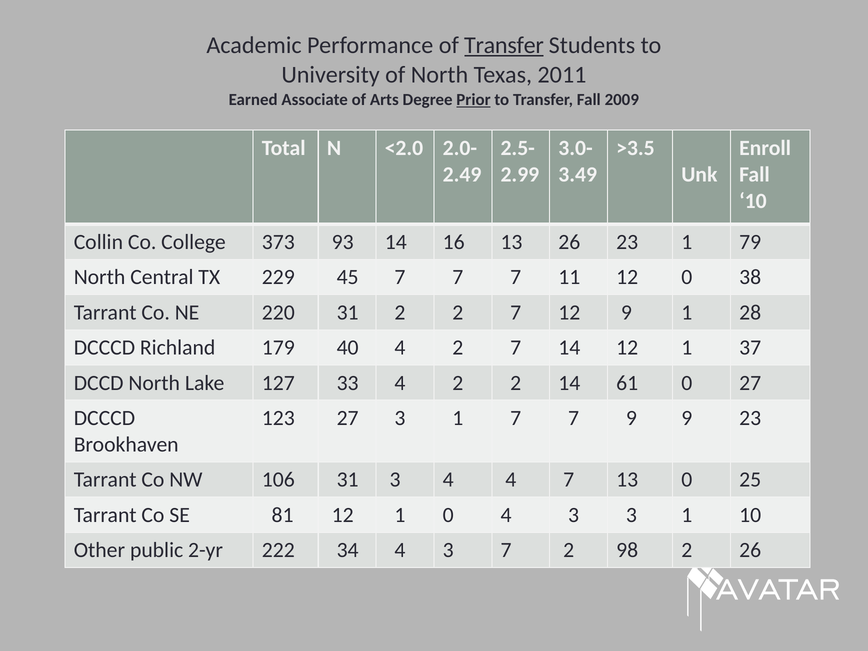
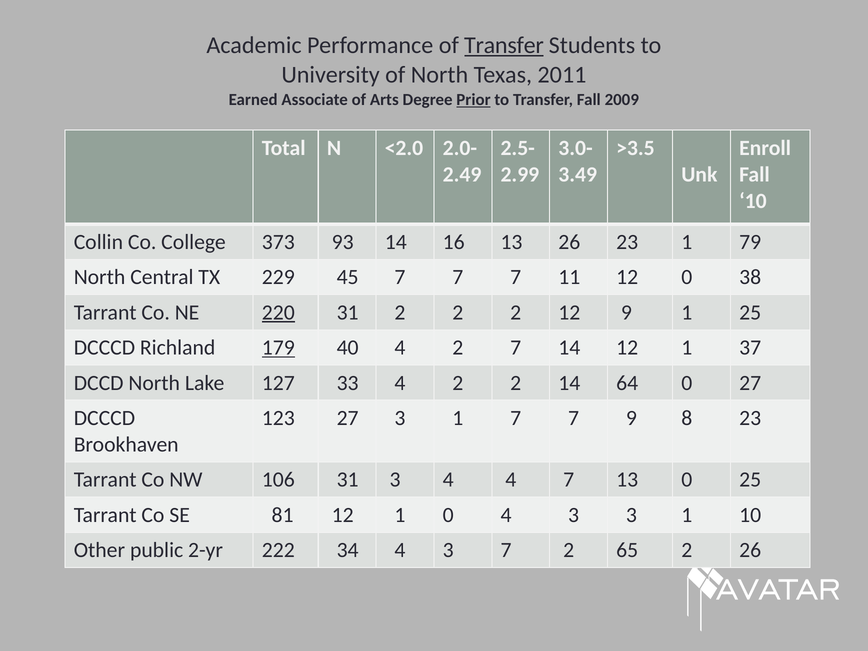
220 underline: none -> present
2 2 7: 7 -> 2
1 28: 28 -> 25
179 underline: none -> present
61: 61 -> 64
9 9: 9 -> 8
98: 98 -> 65
